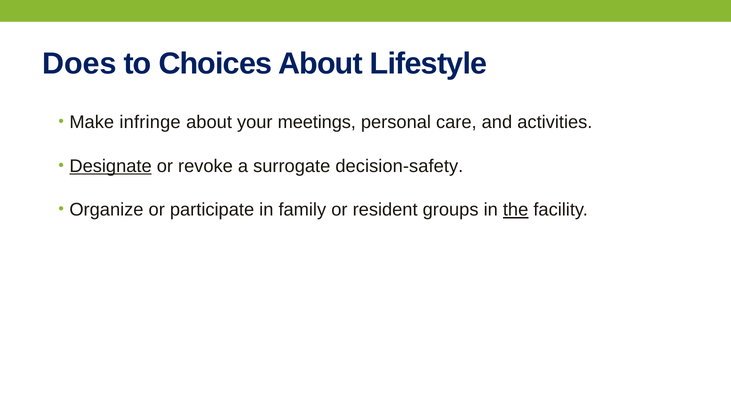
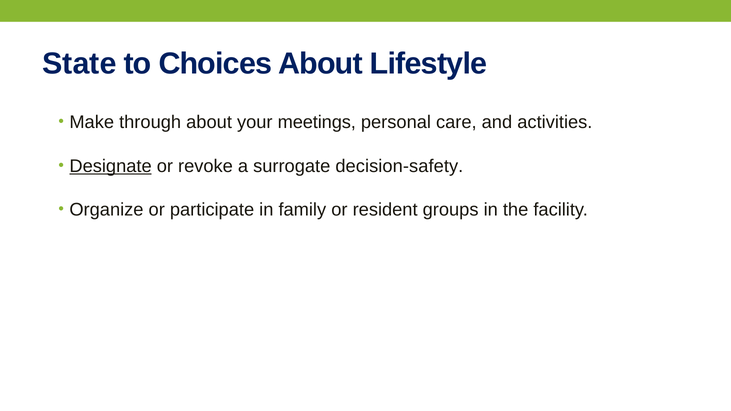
Does: Does -> State
infringe: infringe -> through
the underline: present -> none
